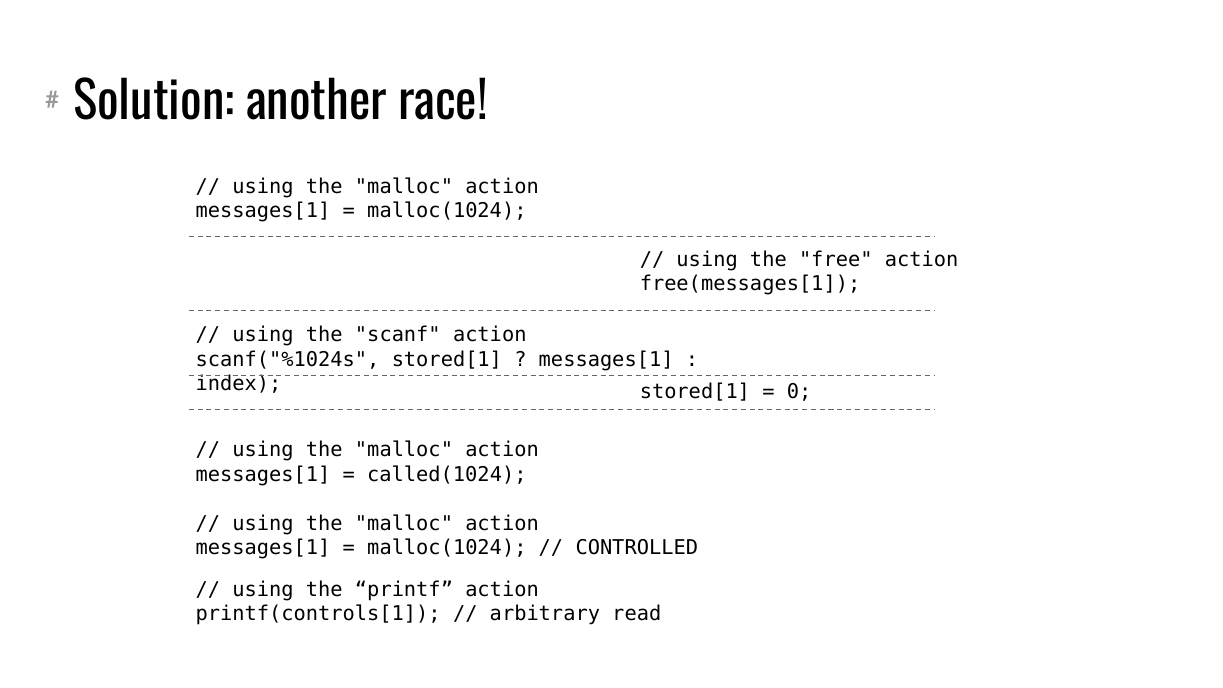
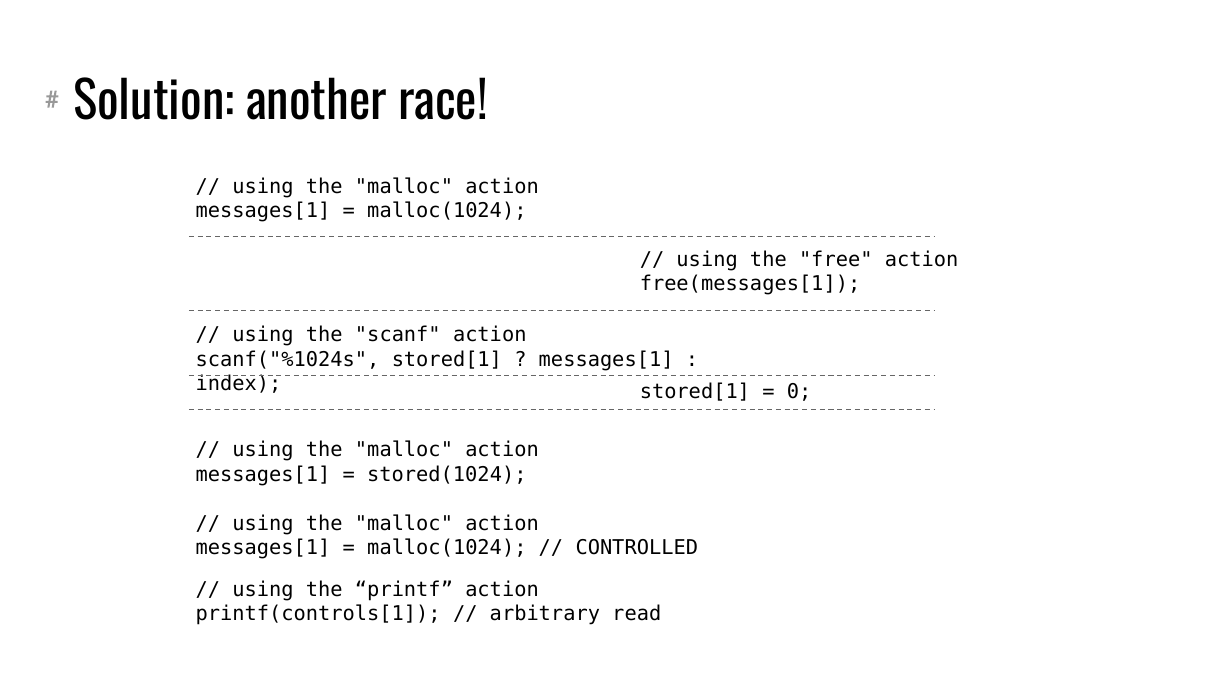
called(1024: called(1024 -> stored(1024
